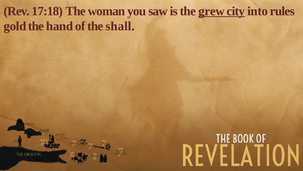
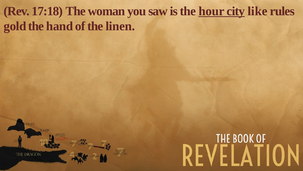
grew: grew -> hour
into: into -> like
shall: shall -> linen
